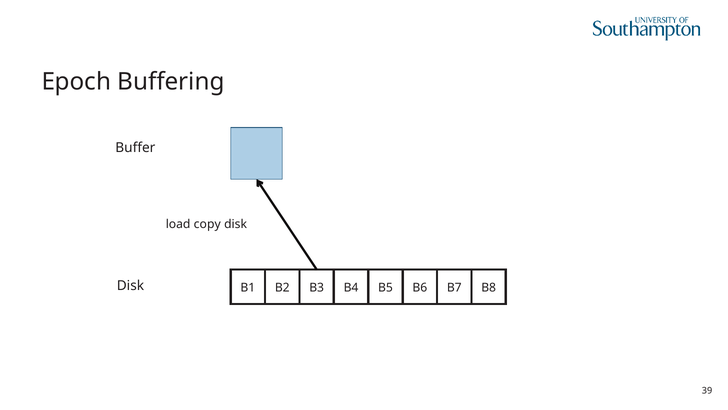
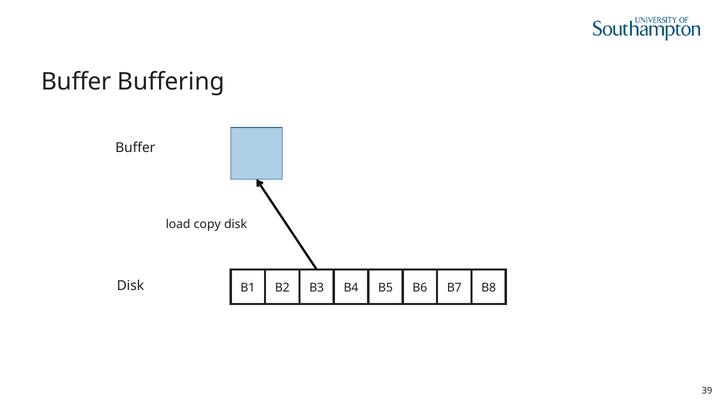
Epoch at (76, 82): Epoch -> Buffer
